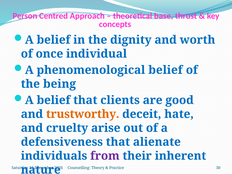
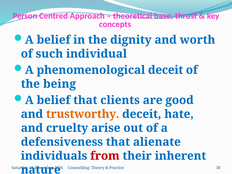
once: once -> such
phenomenological belief: belief -> deceit
from colour: purple -> red
